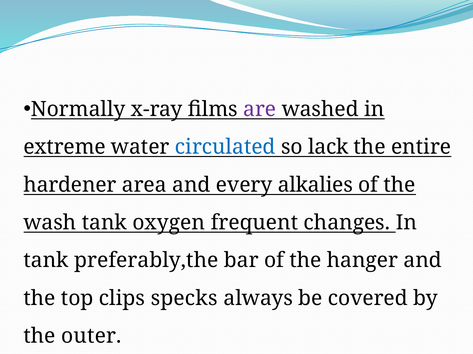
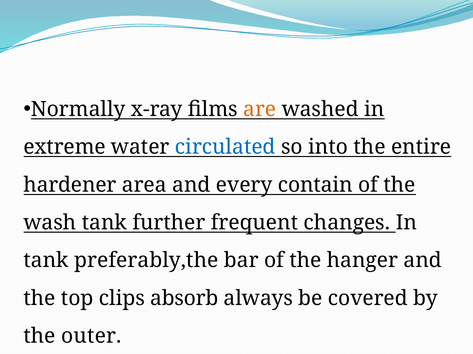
are colour: purple -> orange
lack: lack -> into
alkalies: alkalies -> contain
oxygen: oxygen -> further
specks: specks -> absorb
